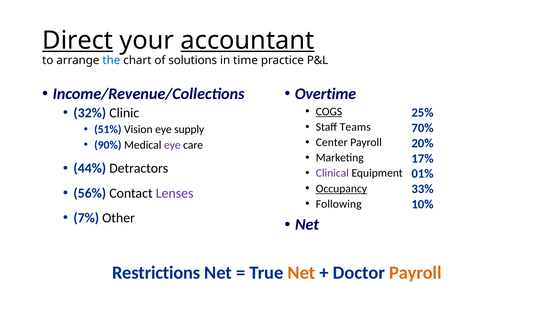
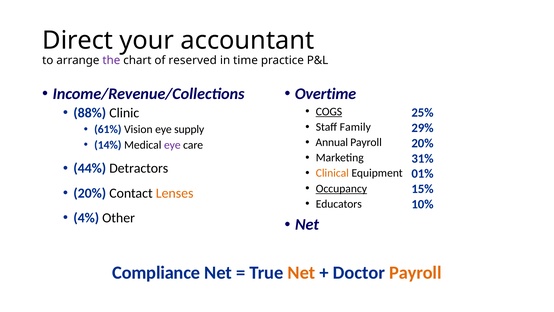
Direct underline: present -> none
accountant underline: present -> none
the colour: blue -> purple
solutions: solutions -> reserved
32%: 32% -> 88%
Teams: Teams -> Family
70%: 70% -> 29%
51%: 51% -> 61%
Center: Center -> Annual
90%: 90% -> 14%
17%: 17% -> 31%
Clinical colour: purple -> orange
33%: 33% -> 15%
56% at (90, 193): 56% -> 20%
Lenses colour: purple -> orange
Following: Following -> Educators
7%: 7% -> 4%
Restrictions: Restrictions -> Compliance
